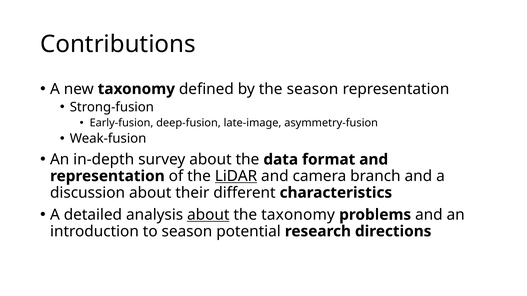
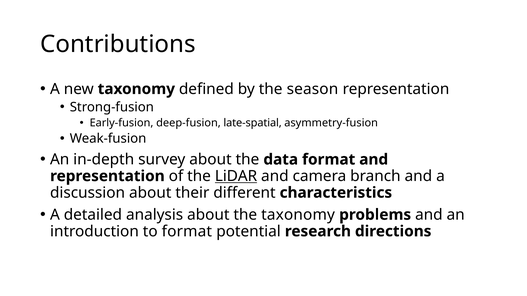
late-image: late-image -> late-spatial
about at (208, 215) underline: present -> none
to season: season -> format
